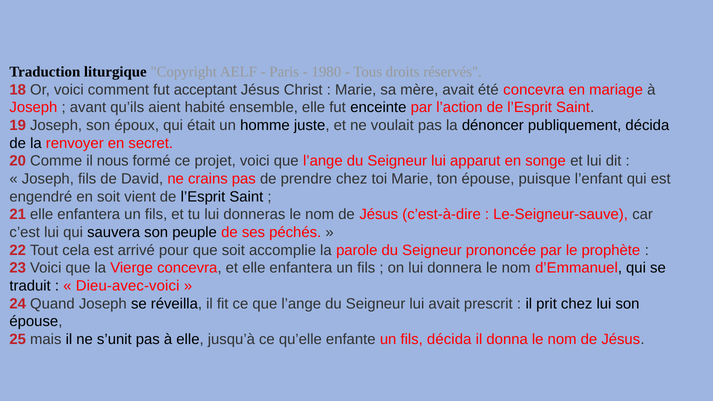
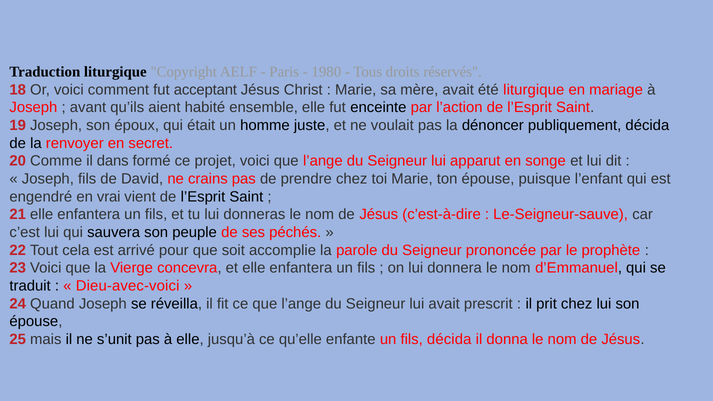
été concevra: concevra -> liturgique
nous: nous -> dans
en soit: soit -> vrai
